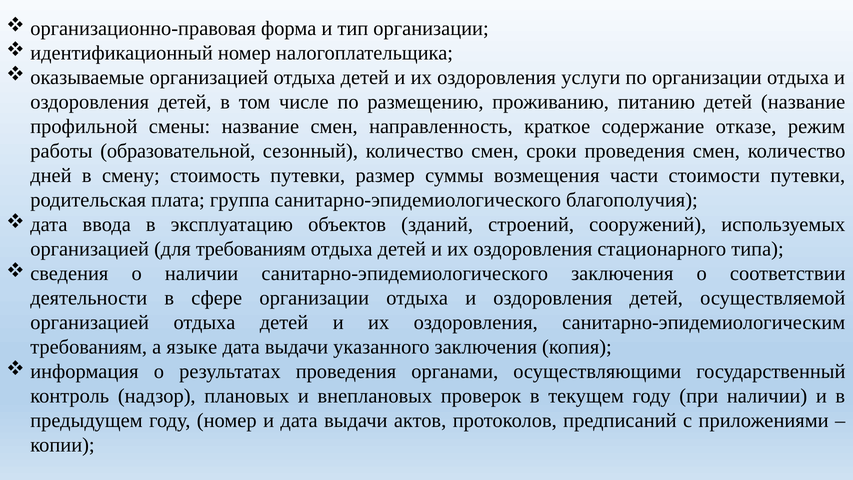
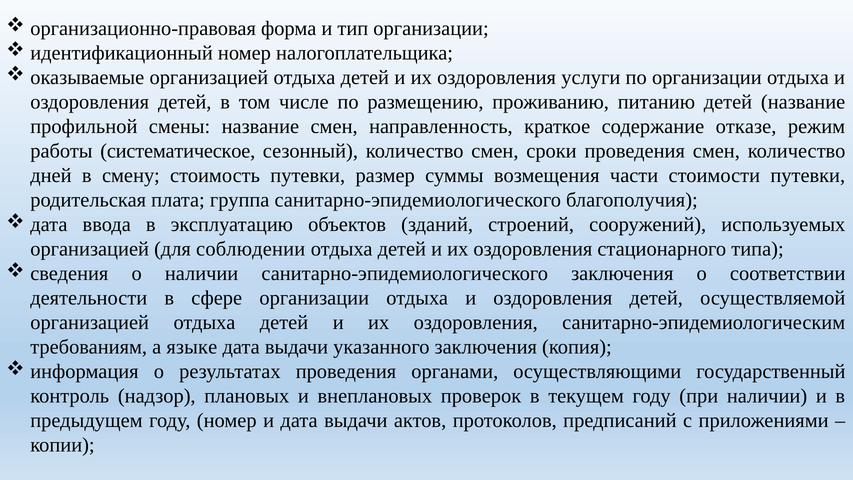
образовательной: образовательной -> систематическое
для требованиям: требованиям -> соблюдении
